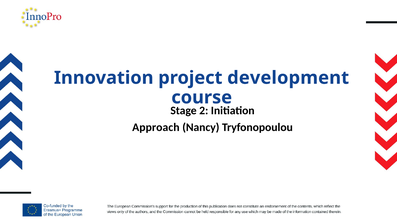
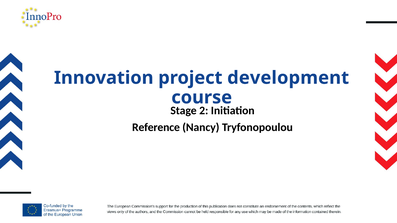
Approach: Approach -> Reference
